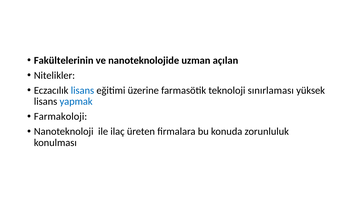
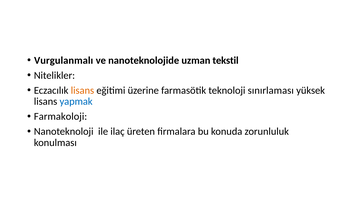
Fakültelerinin: Fakültelerinin -> Vurgulanmalı
açılan: açılan -> tekstil
lisans at (82, 90) colour: blue -> orange
